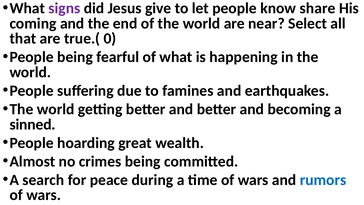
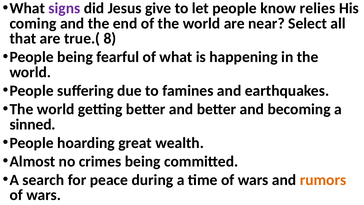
share: share -> relies
0: 0 -> 8
rumors colour: blue -> orange
